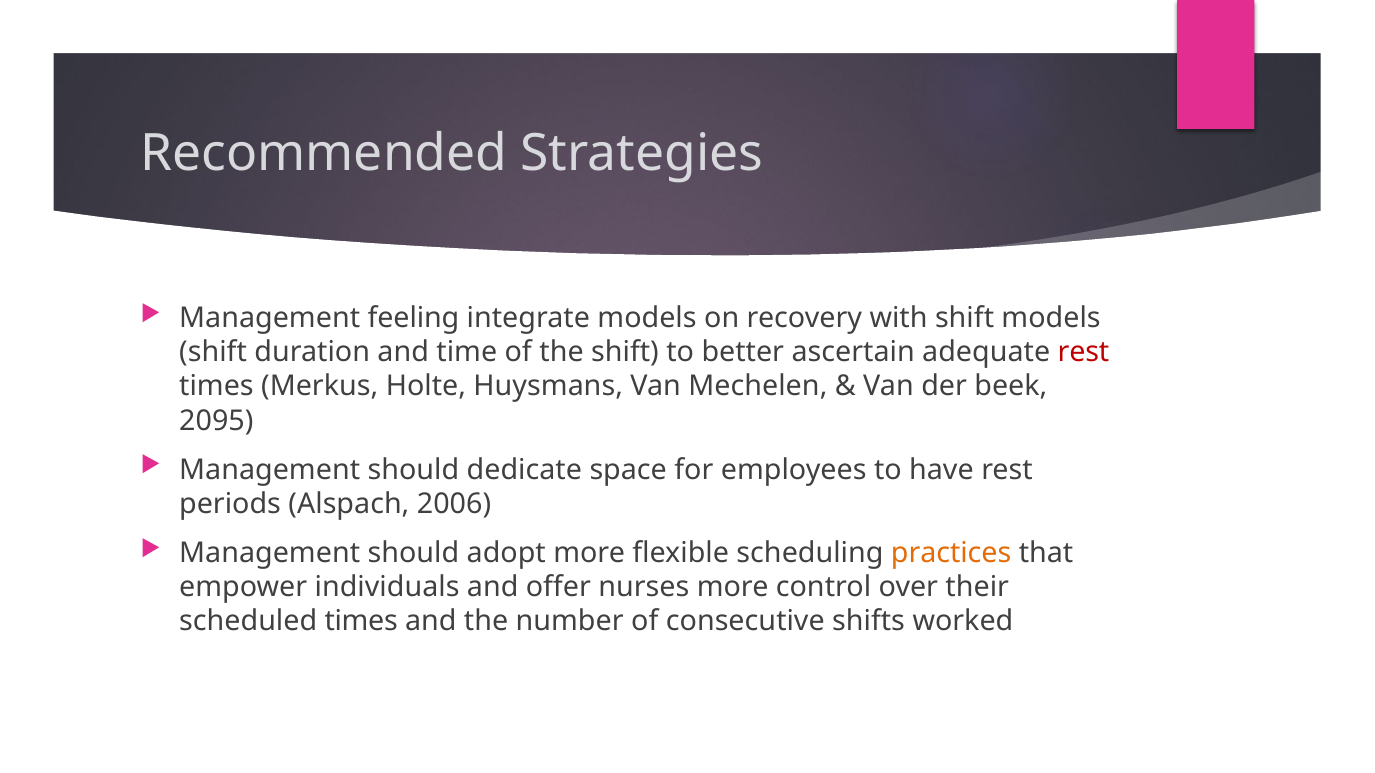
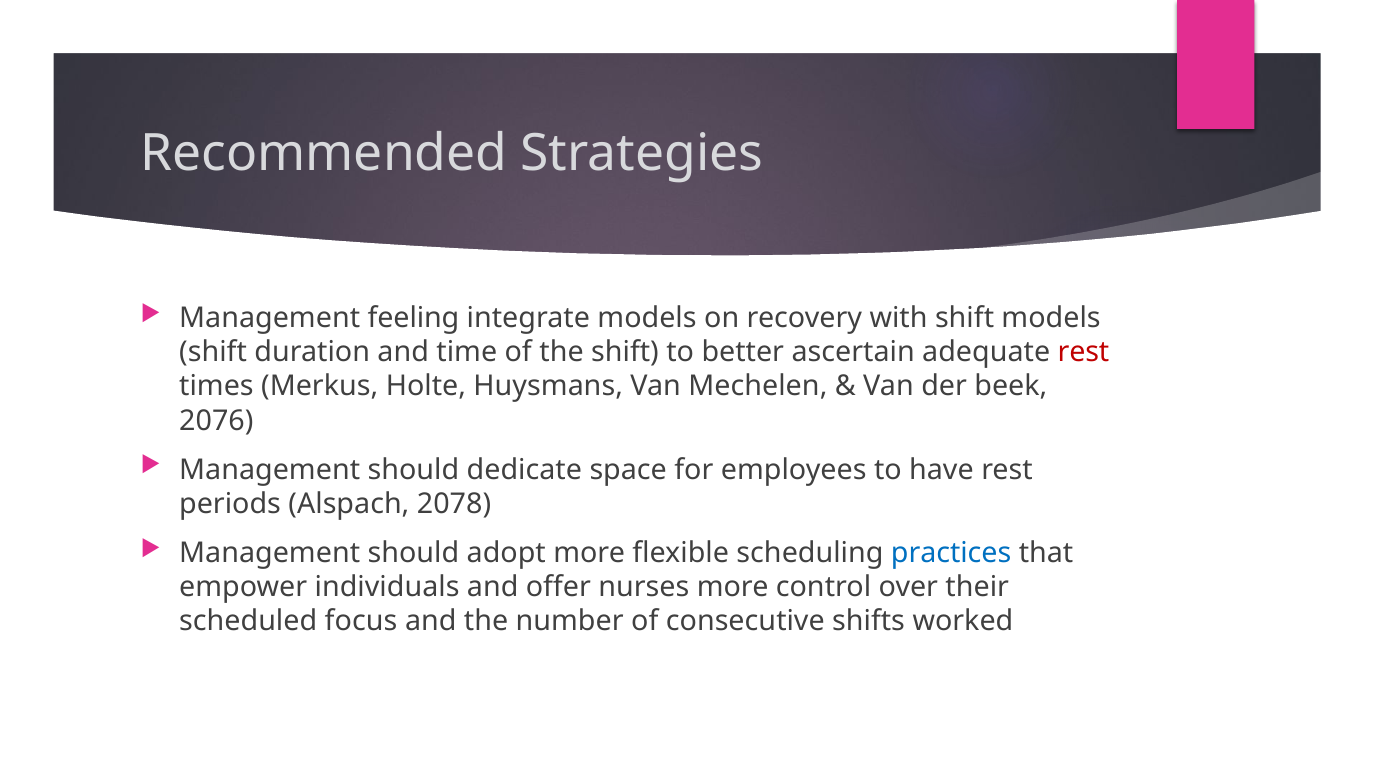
2095: 2095 -> 2076
2006: 2006 -> 2078
practices colour: orange -> blue
scheduled times: times -> focus
